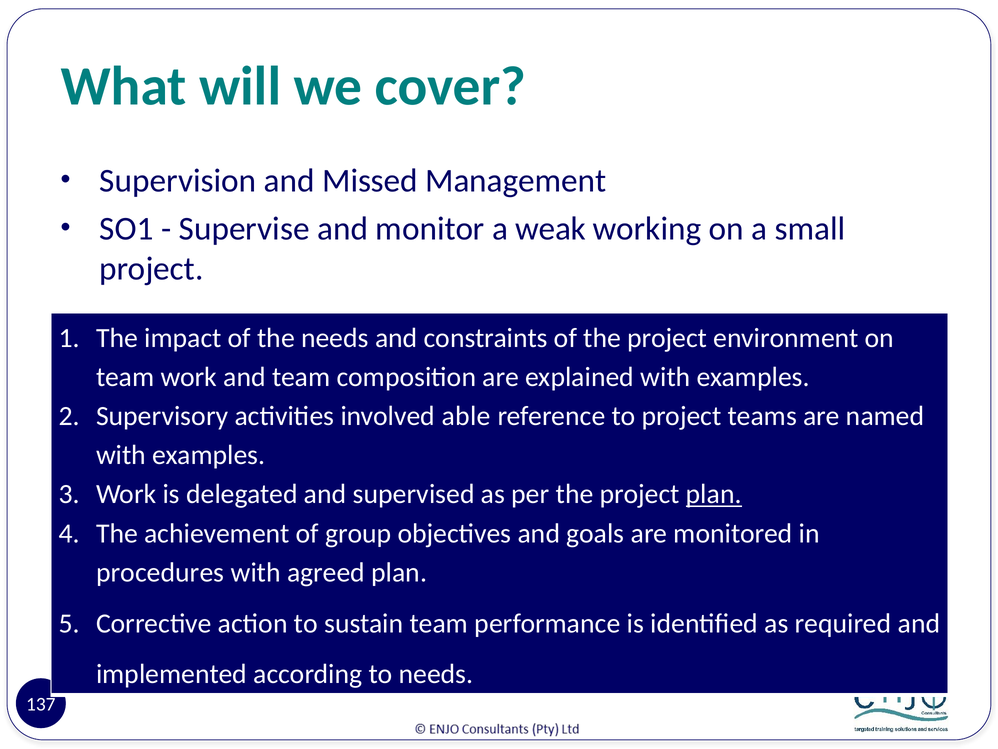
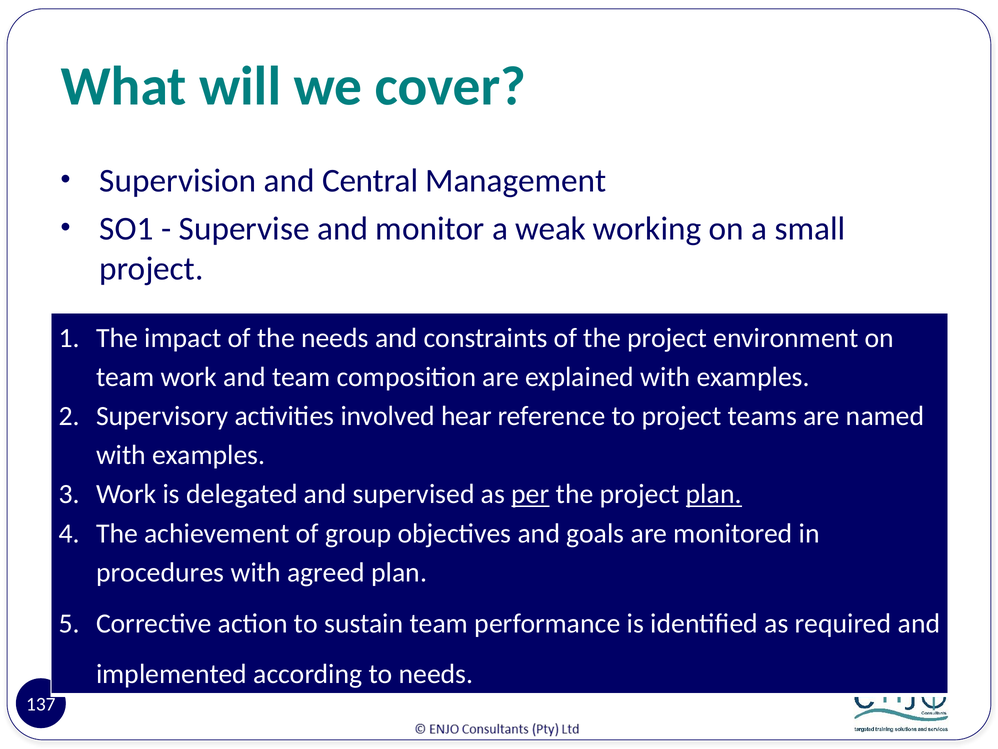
Missed: Missed -> Central
able: able -> hear
per underline: none -> present
